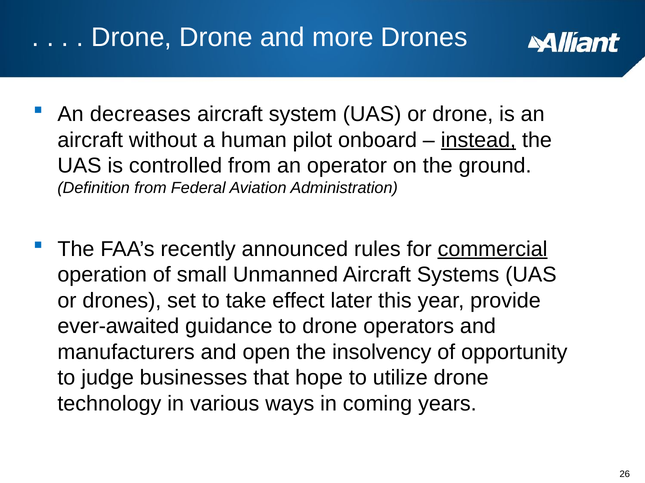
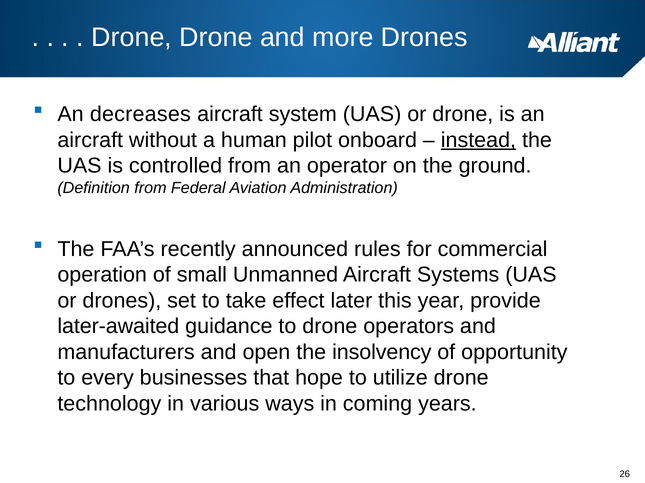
commercial underline: present -> none
ever-awaited: ever-awaited -> later-awaited
judge: judge -> every
